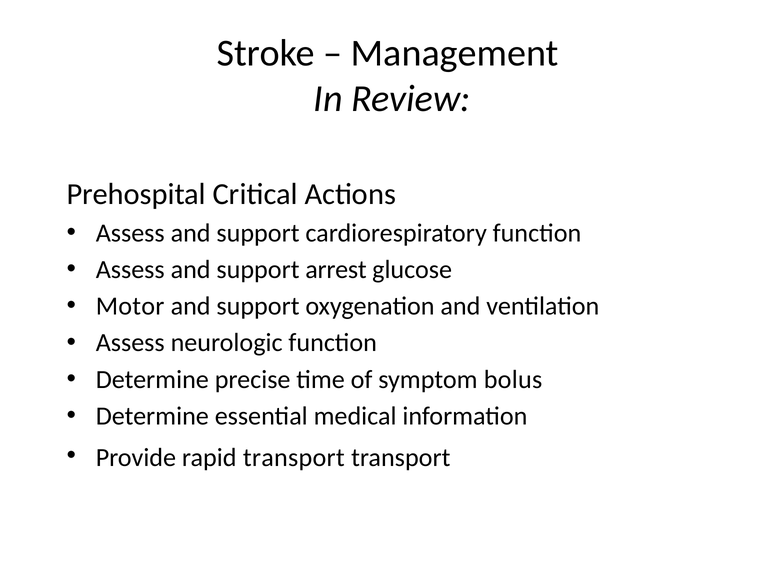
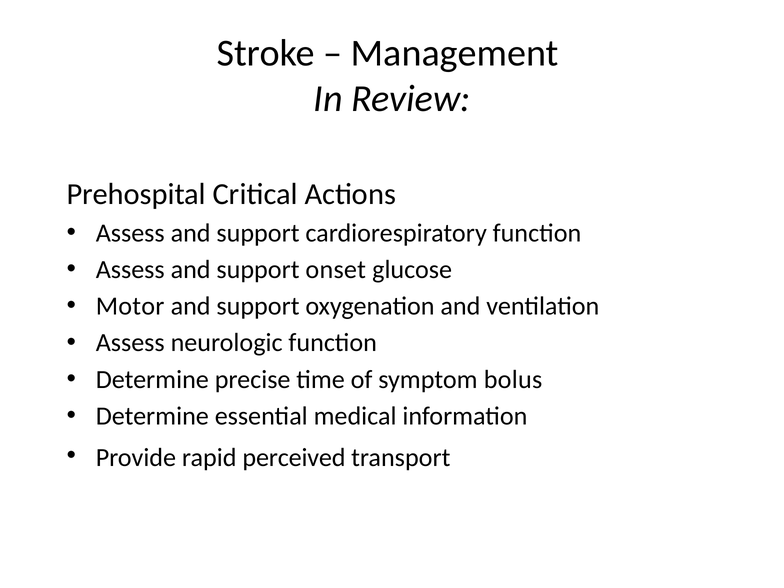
arrest: arrest -> onset
rapid transport: transport -> perceived
